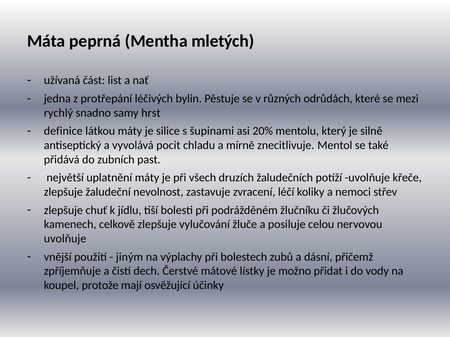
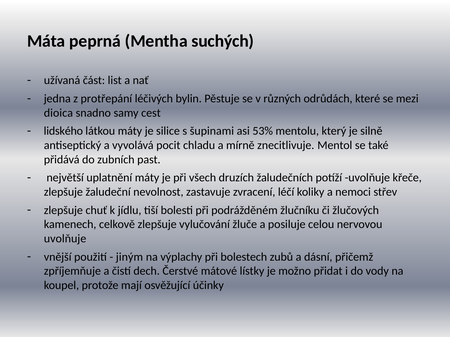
mletých: mletých -> suchých
rychlý: rychlý -> dioica
hrst: hrst -> cest
definice: definice -> lidského
20%: 20% -> 53%
